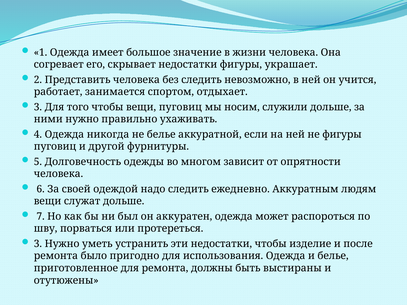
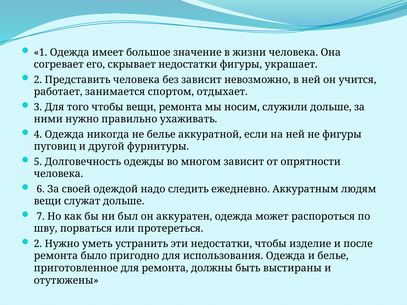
без следить: следить -> зависит
вещи пуговиц: пуговиц -> ремонта
3 at (38, 244): 3 -> 2
